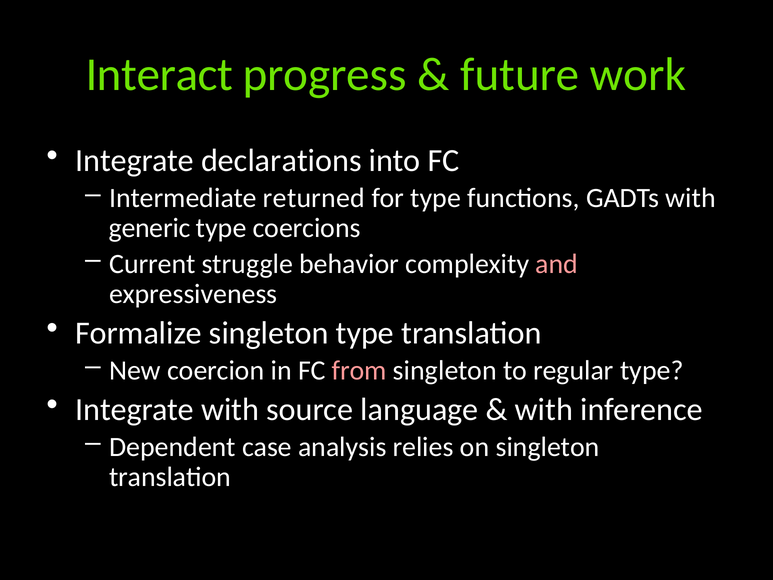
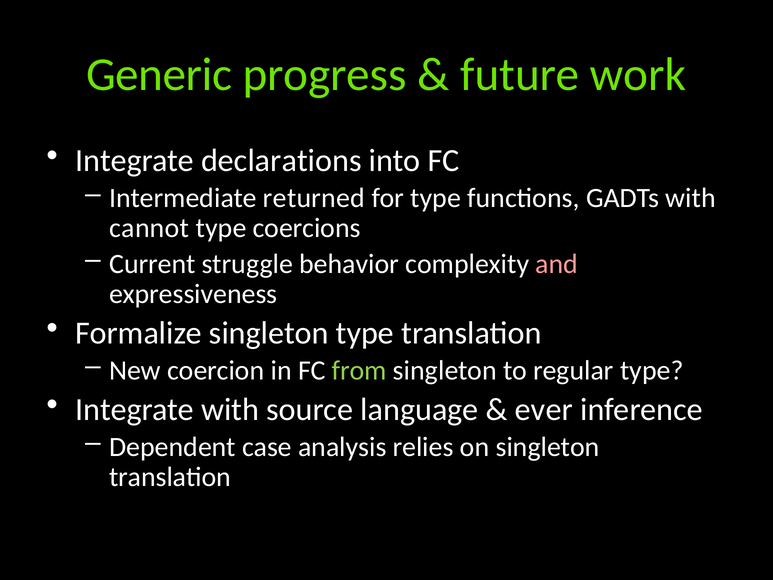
Interact: Interact -> Generic
generic: generic -> cannot
from colour: pink -> light green
with at (544, 410): with -> ever
